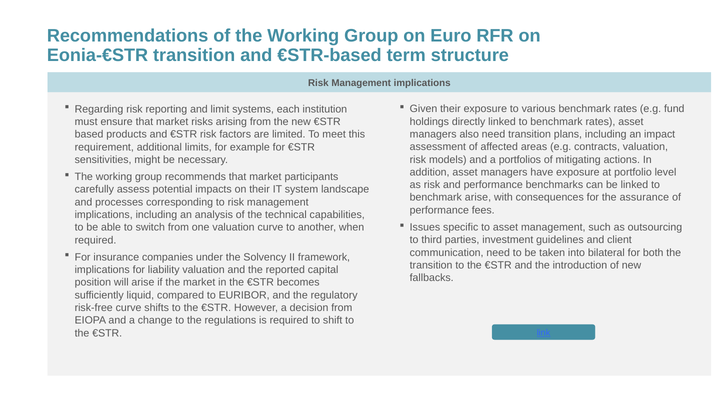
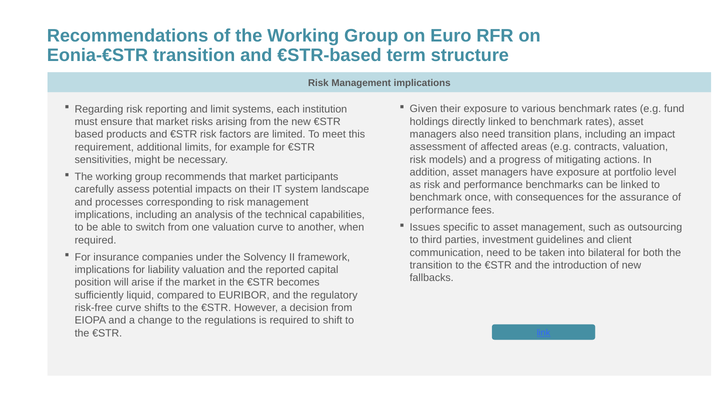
portfolios: portfolios -> progress
benchmark arise: arise -> once
